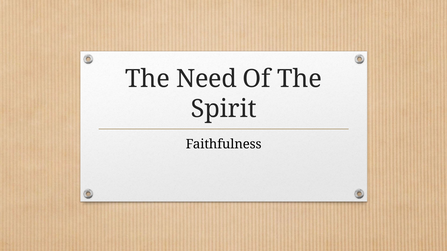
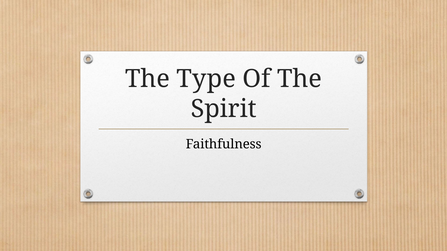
Need: Need -> Type
